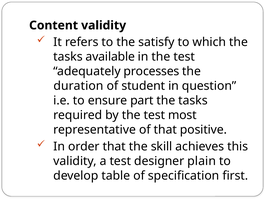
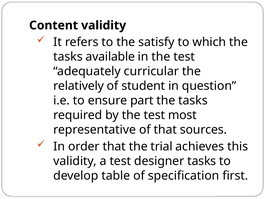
processes: processes -> curricular
duration: duration -> relatively
positive: positive -> sources
skill: skill -> trial
designer plain: plain -> tasks
